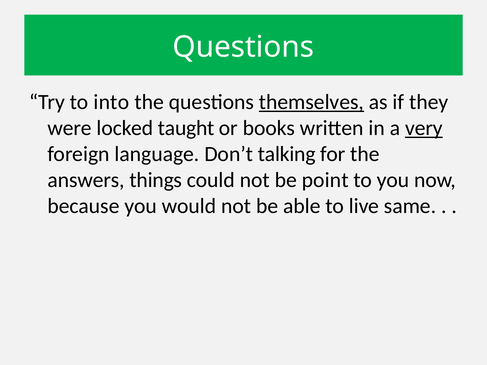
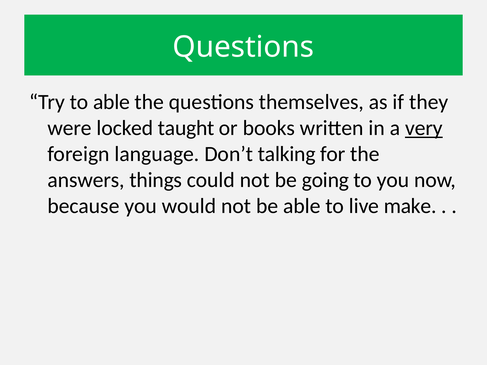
to into: into -> able
themselves underline: present -> none
point: point -> going
same: same -> make
